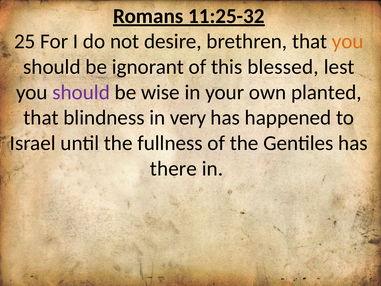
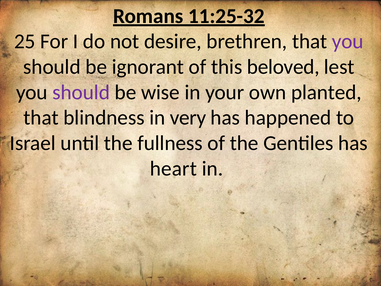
you at (348, 41) colour: orange -> purple
blessed: blessed -> beloved
there: there -> heart
